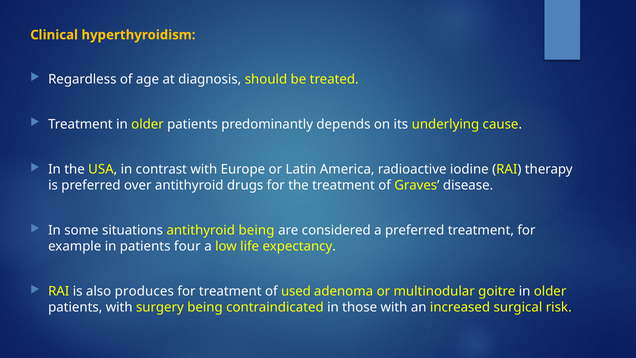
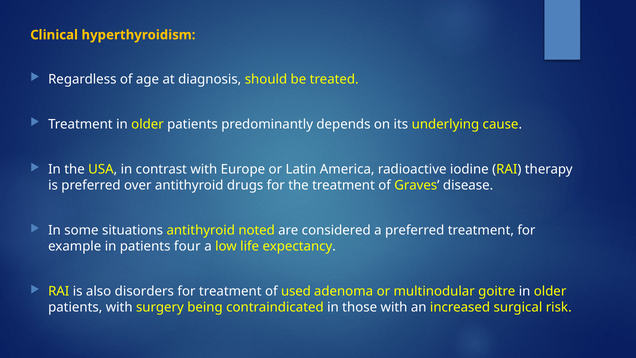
antithyroid being: being -> noted
produces: produces -> disorders
